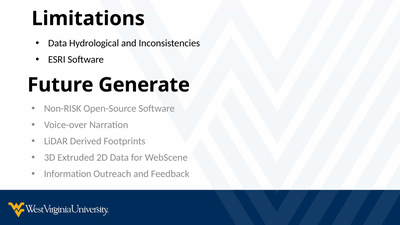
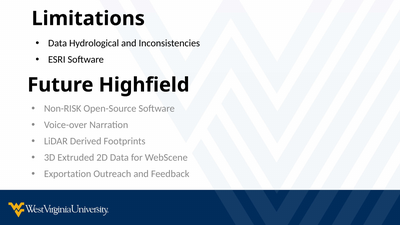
Generate: Generate -> Highfield
Information: Information -> Exportation
